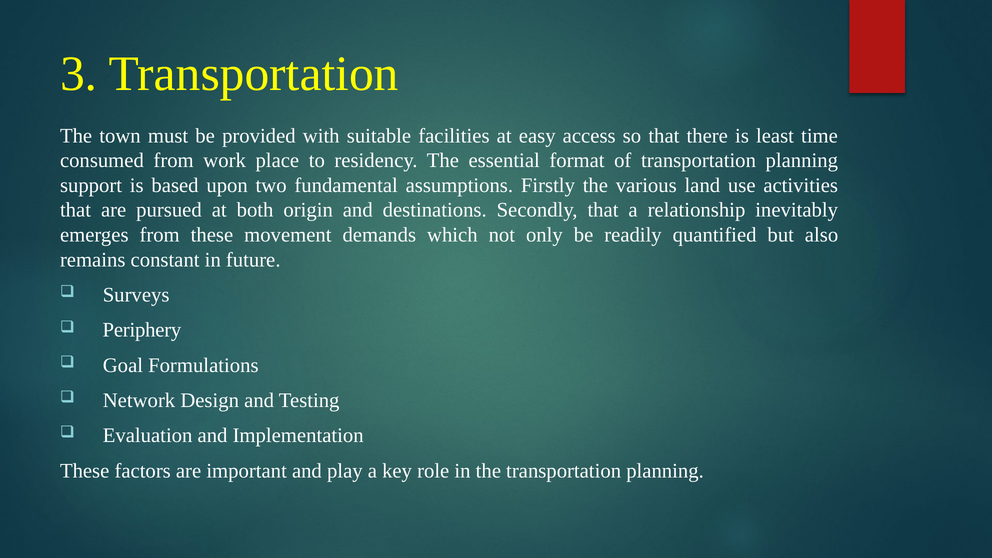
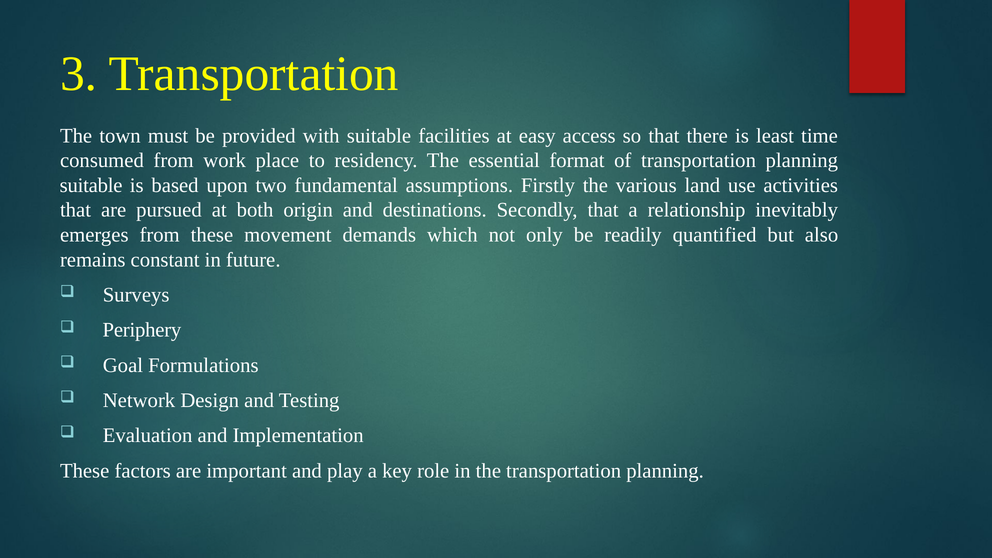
support at (91, 185): support -> suitable
